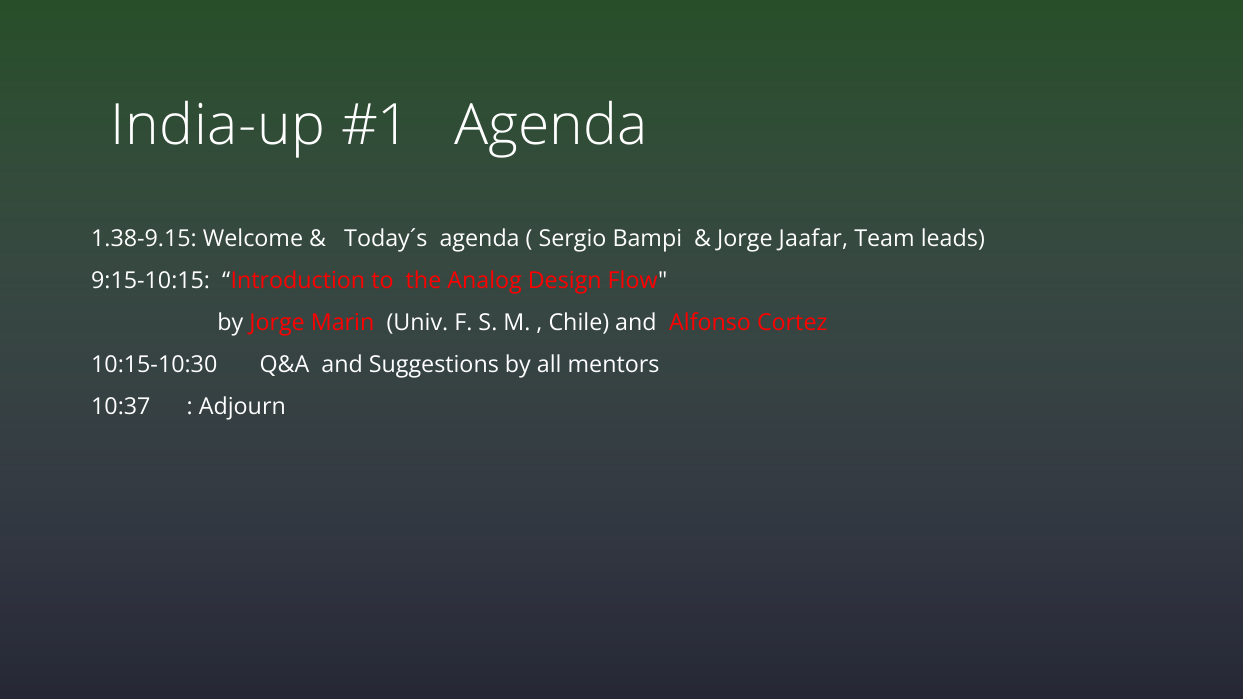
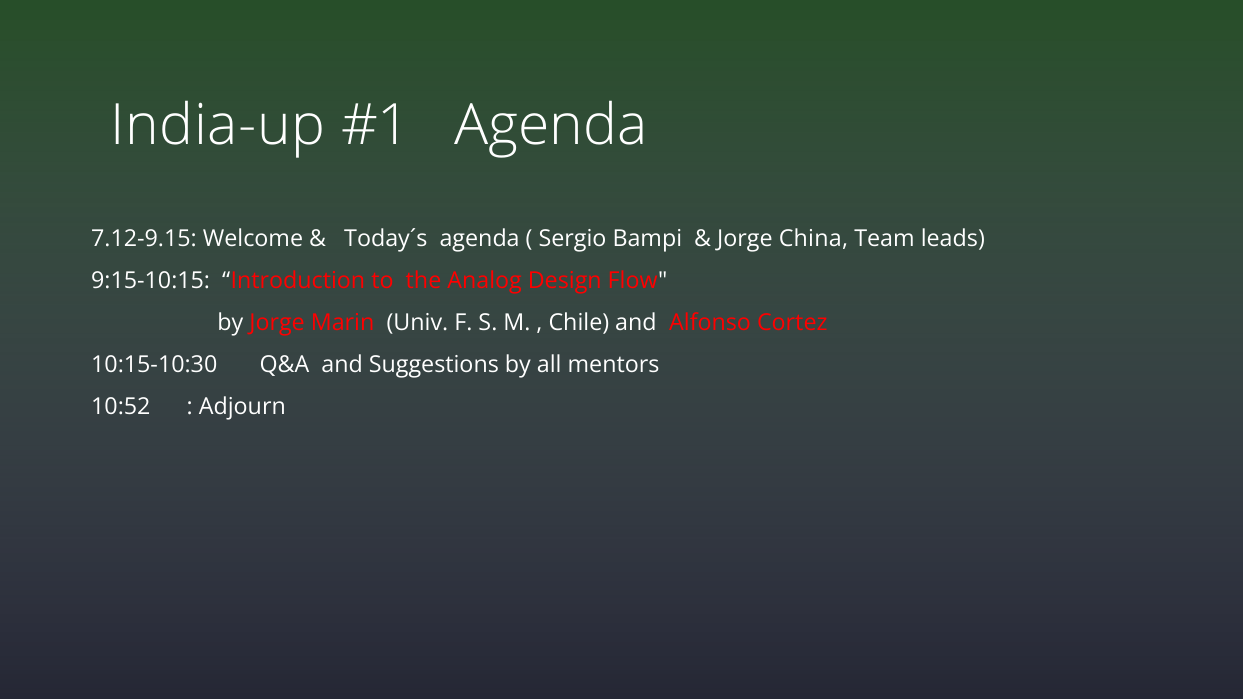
1.38-9.15: 1.38-9.15 -> 7.12-9.15
Jaafar: Jaafar -> China
10:37: 10:37 -> 10:52
